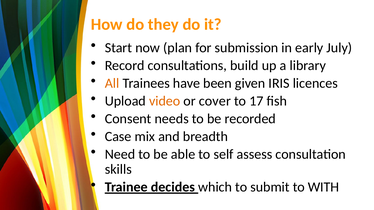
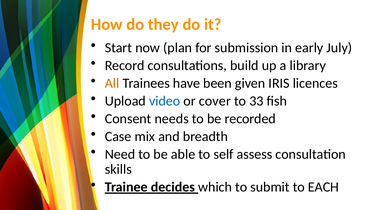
video colour: orange -> blue
17: 17 -> 33
WITH: WITH -> EACH
